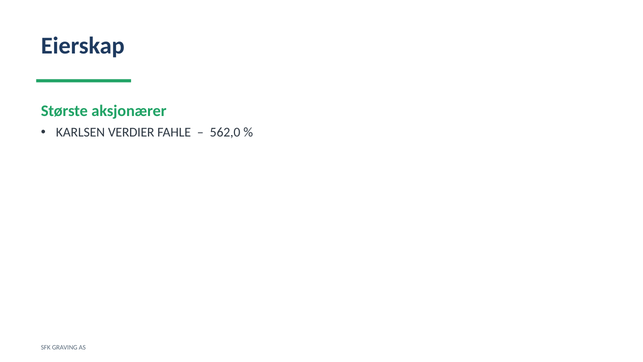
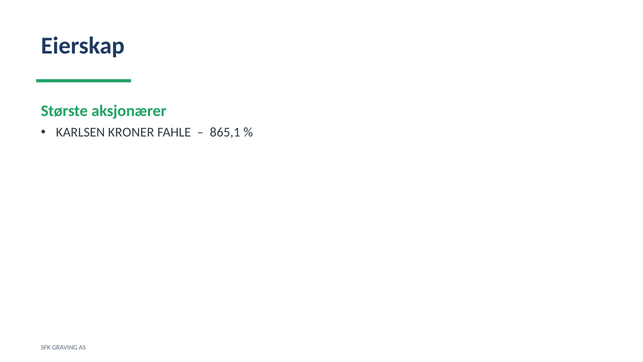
VERDIER: VERDIER -> KRONER
562,0: 562,0 -> 865,1
